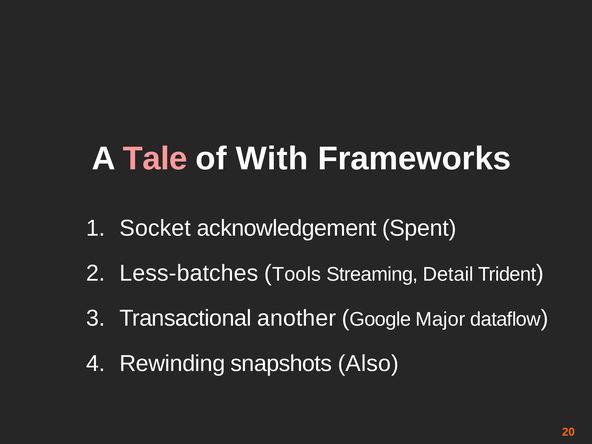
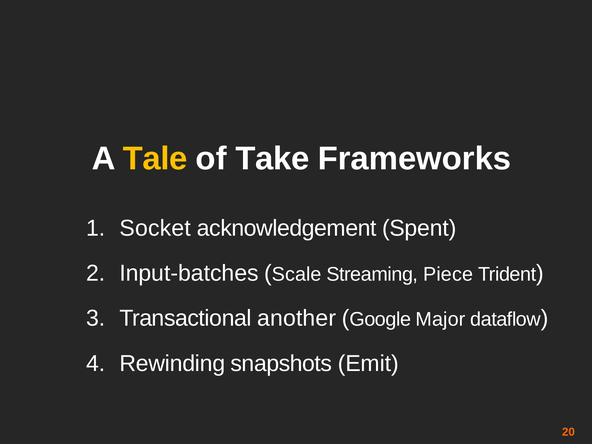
Tale colour: pink -> yellow
With: With -> Take
Less-batches: Less-batches -> Input-batches
Tools: Tools -> Scale
Detail: Detail -> Piece
Also: Also -> Emit
